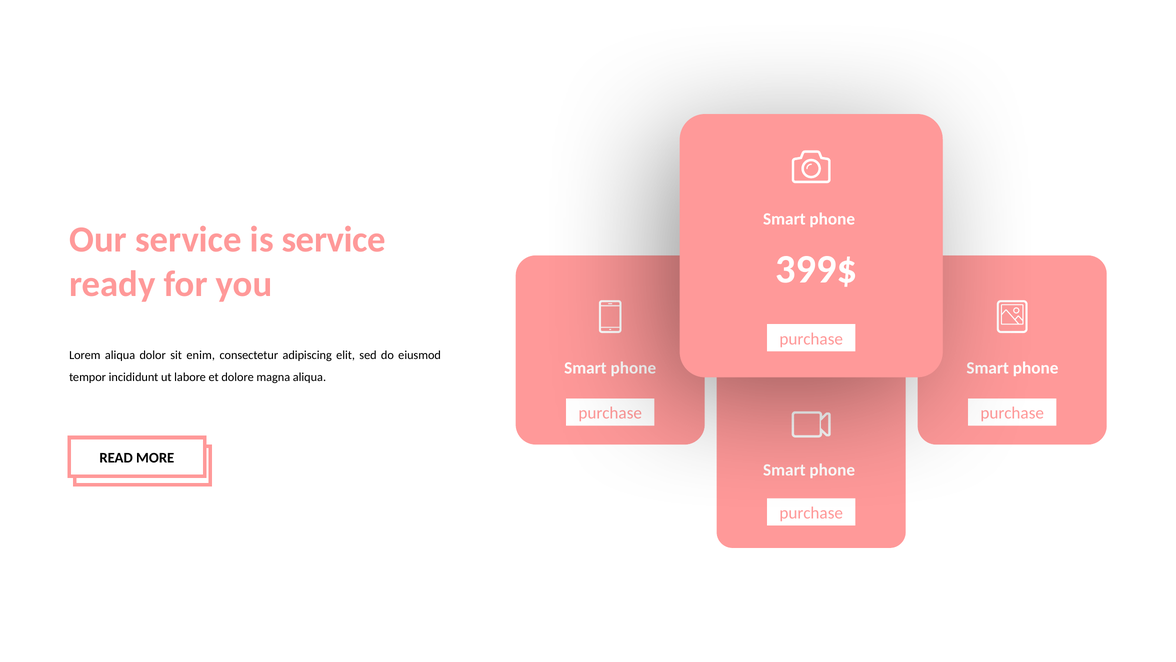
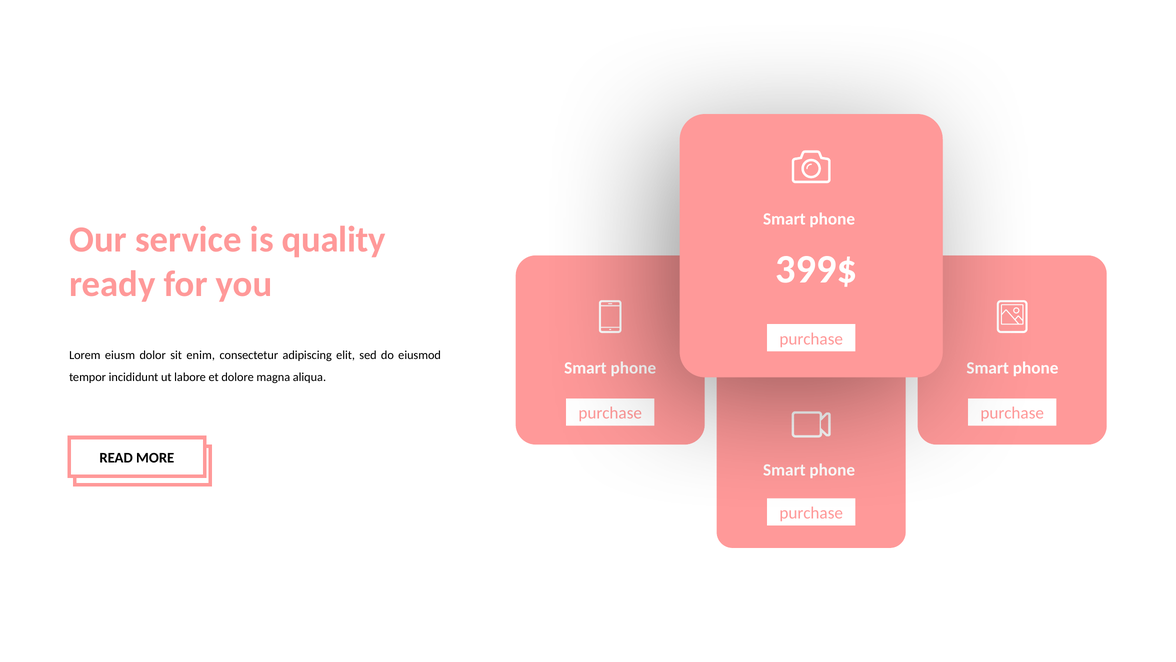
is service: service -> quality
Lorem aliqua: aliqua -> eiusm
